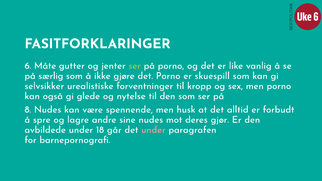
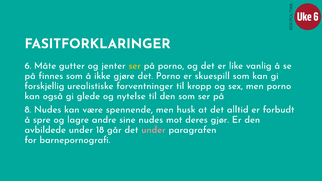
ser at (135, 66) colour: light green -> yellow
særlig: særlig -> finnes
selvsikker: selvsikker -> forskjellig
